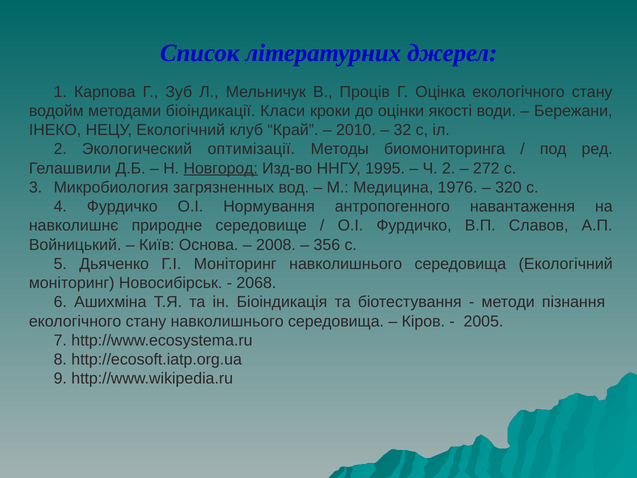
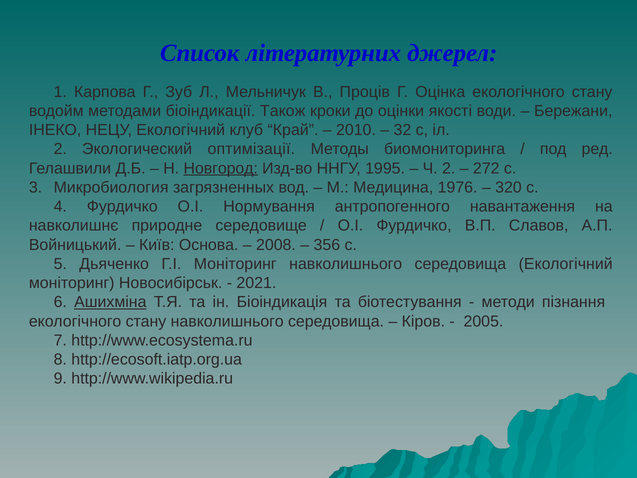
Класи: Класи -> Також
2068: 2068 -> 2021
Ашихміна underline: none -> present
